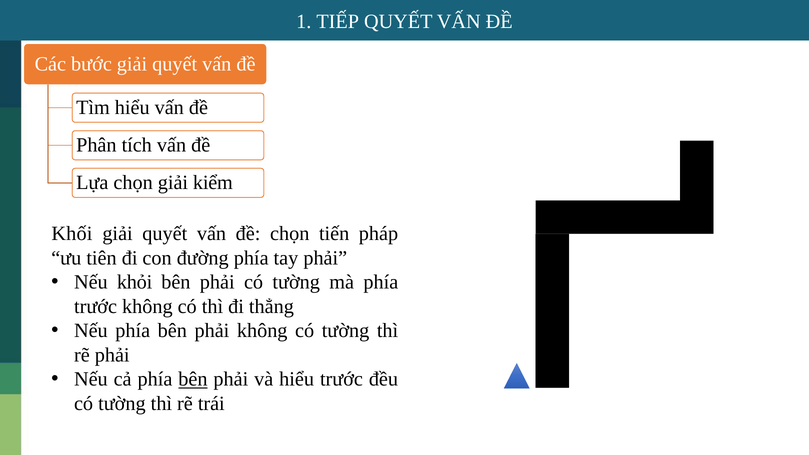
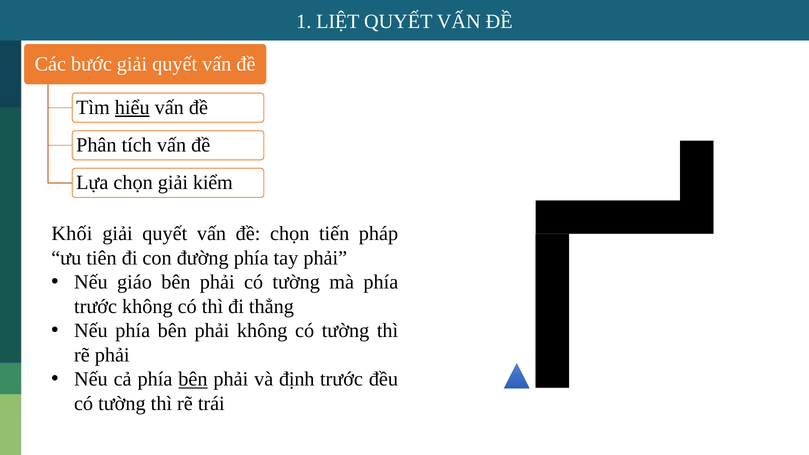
TIẾP: TIẾP -> LIỆT
hiểu at (132, 108) underline: none -> present
khỏi: khỏi -> giáo
và hiểu: hiểu -> định
